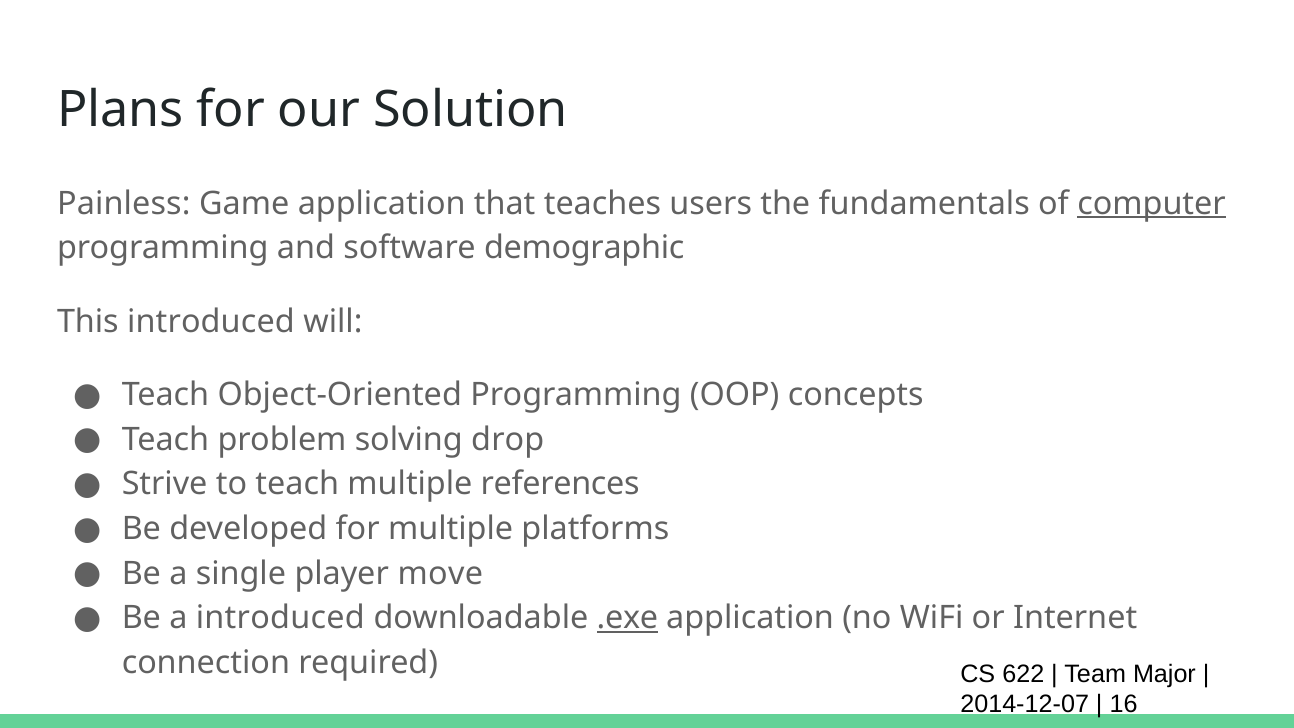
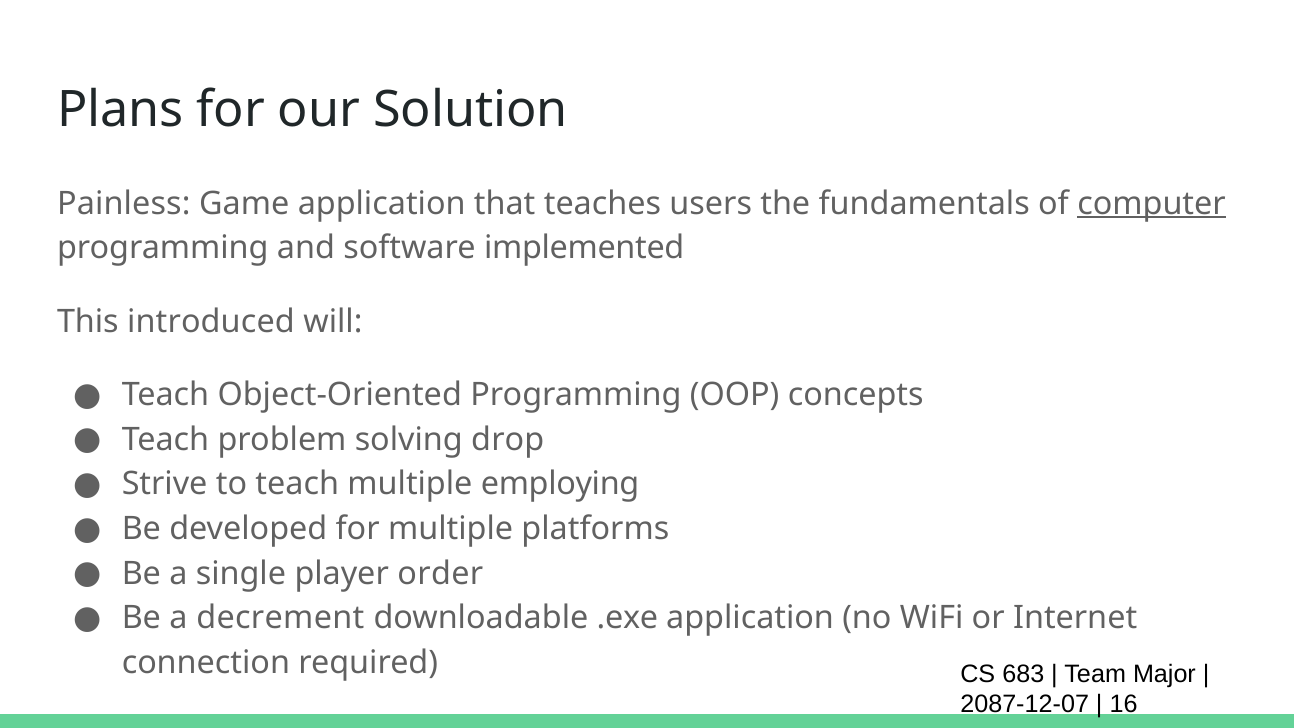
demographic: demographic -> implemented
references: references -> employing
move: move -> order
a introduced: introduced -> decrement
.exe underline: present -> none
622: 622 -> 683
2014-12-07: 2014-12-07 -> 2087-12-07
